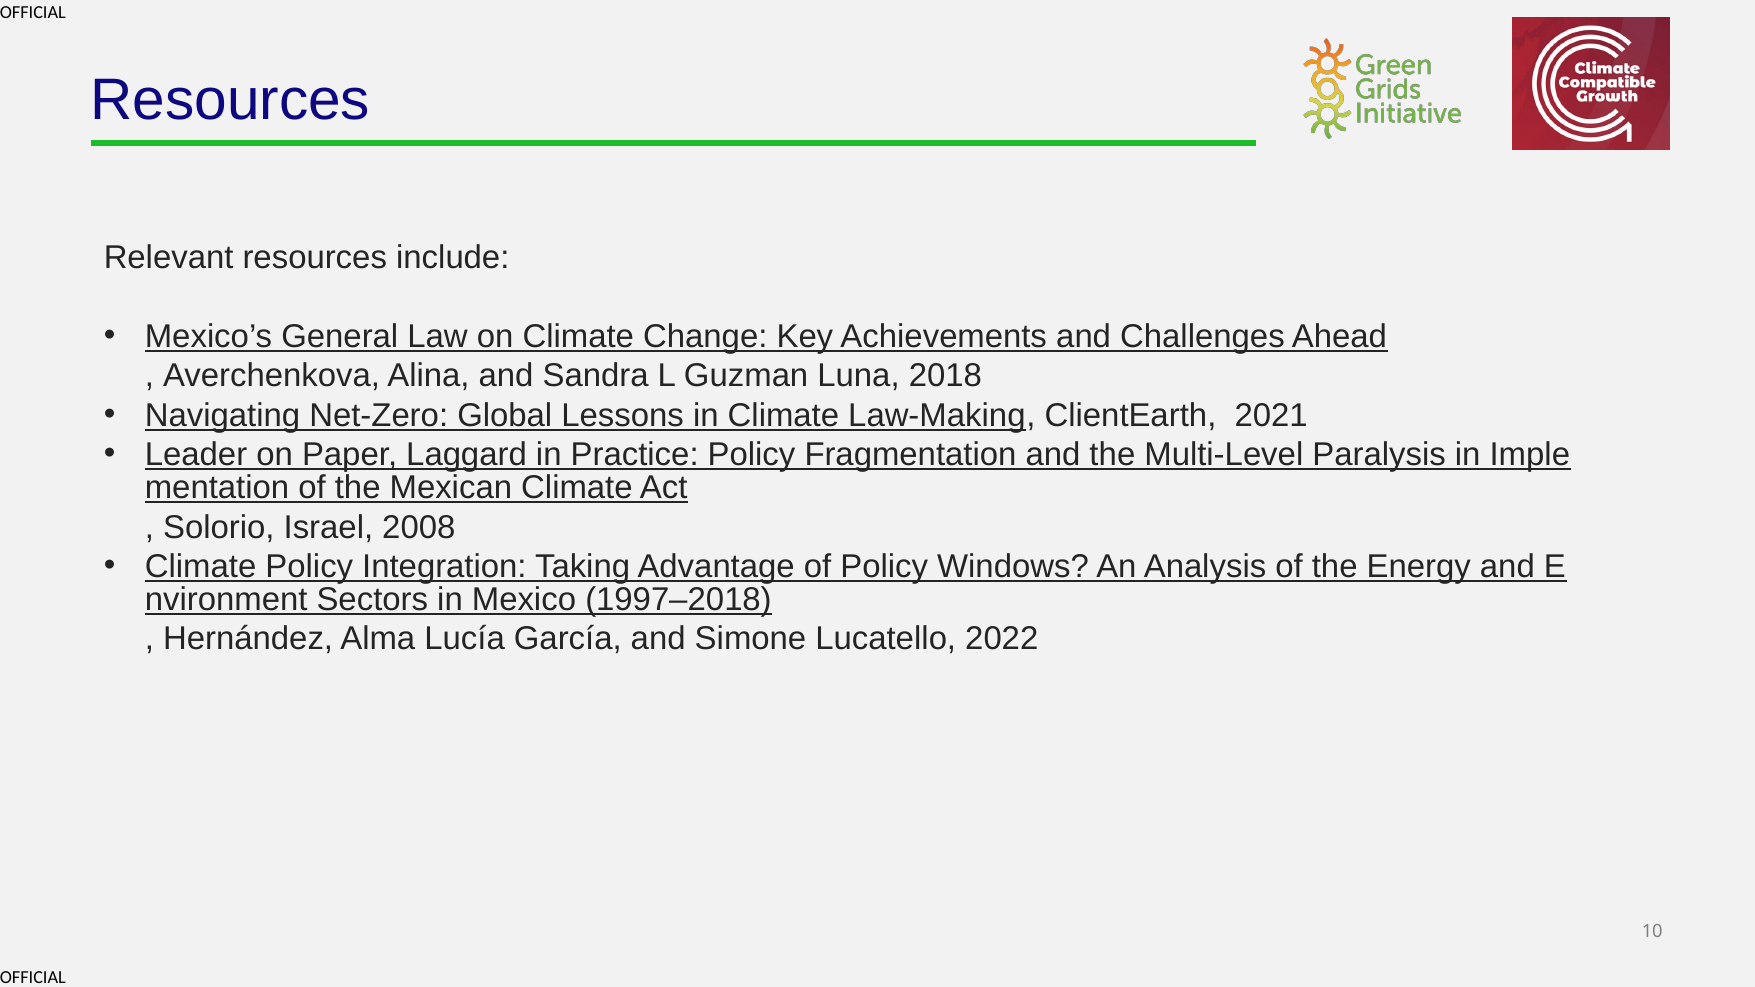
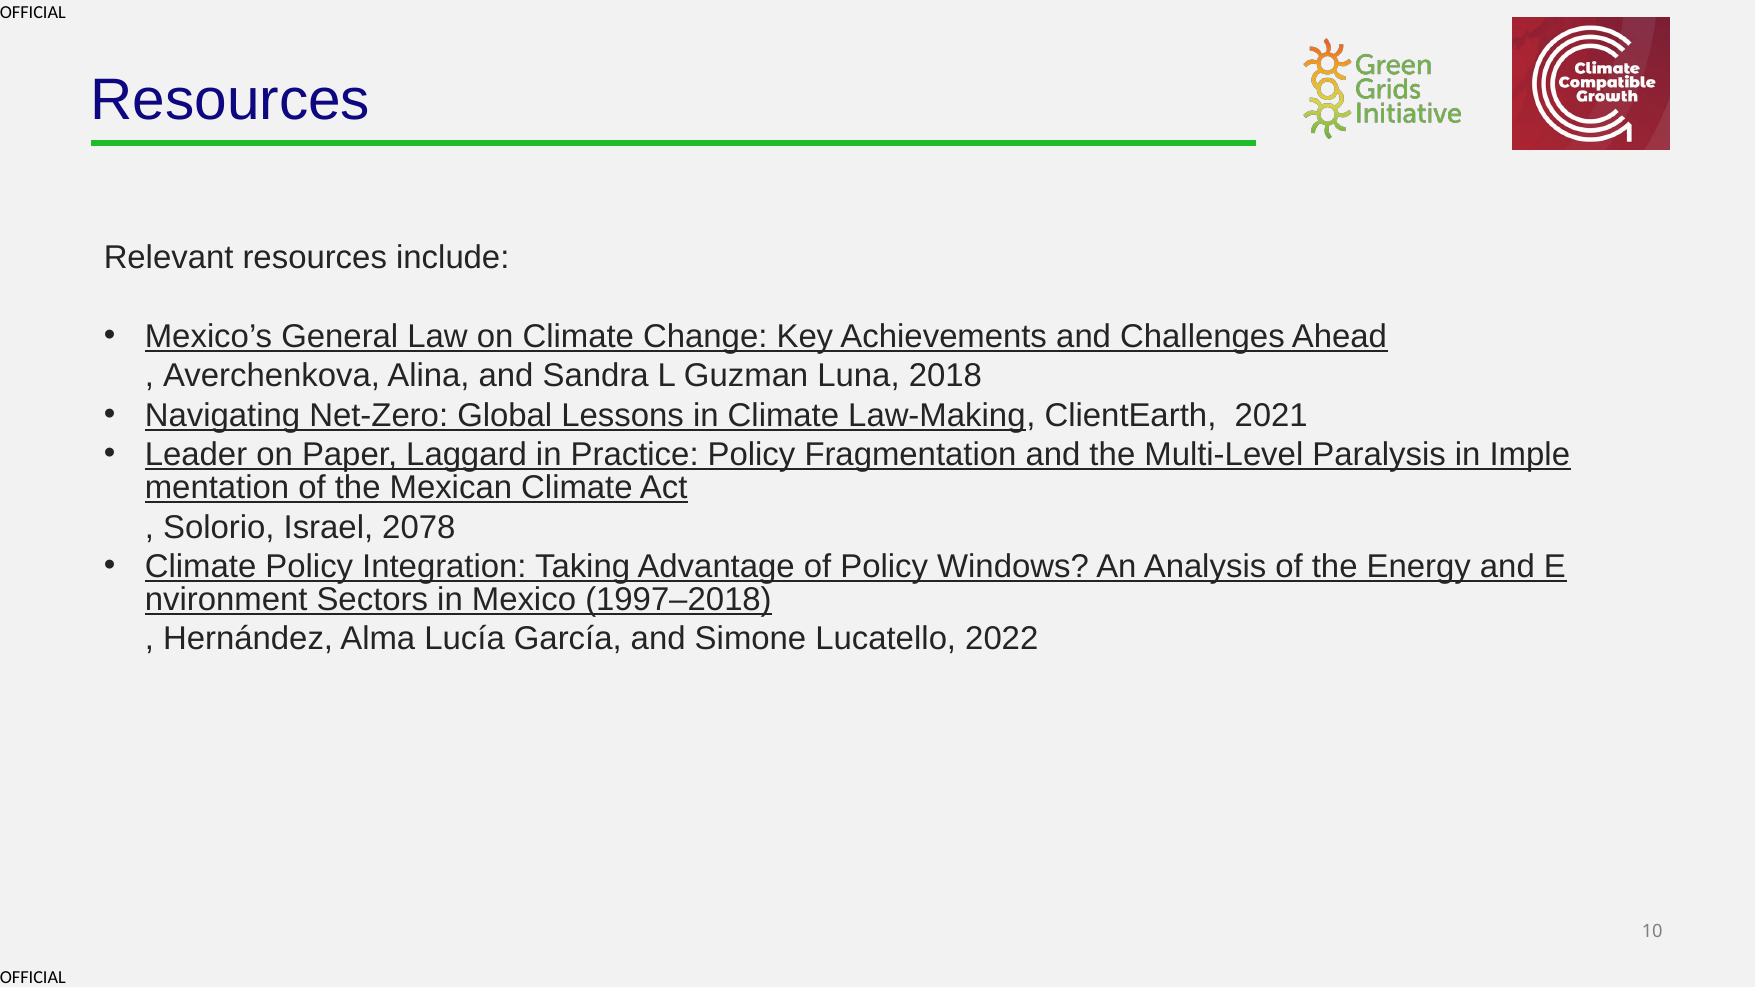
2008: 2008 -> 2078
